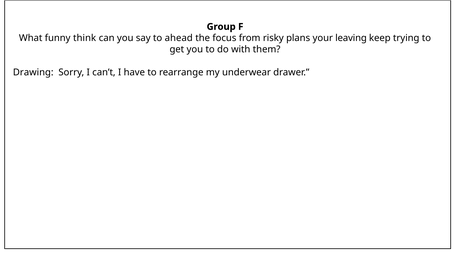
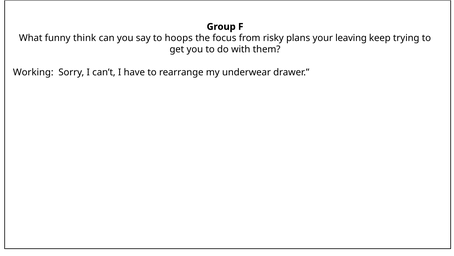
ahead: ahead -> hoops
Drawing: Drawing -> Working
